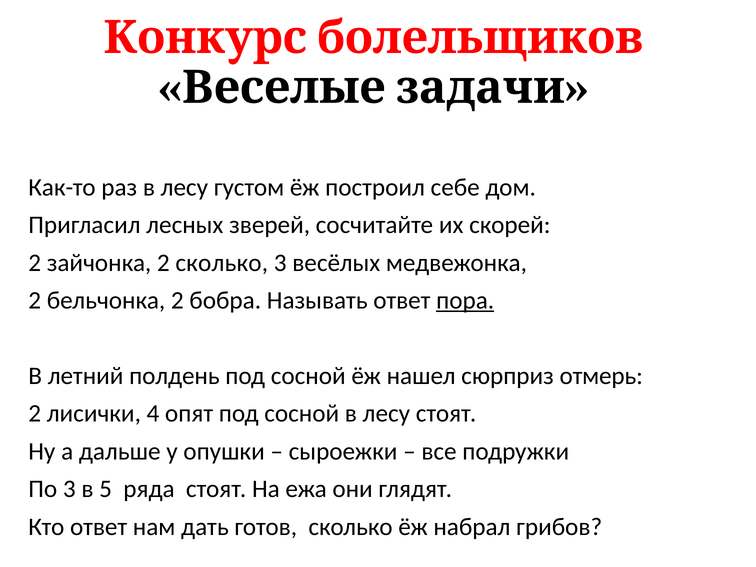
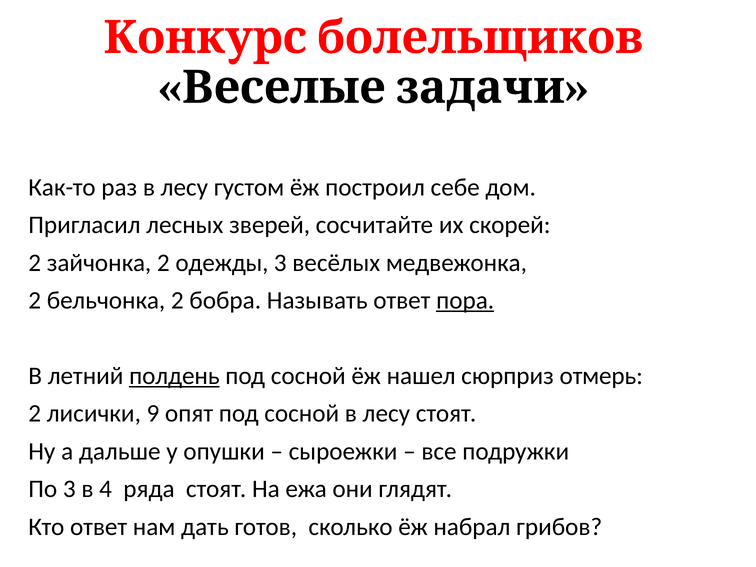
2 сколько: сколько -> одежды
полдень underline: none -> present
4: 4 -> 9
5: 5 -> 4
